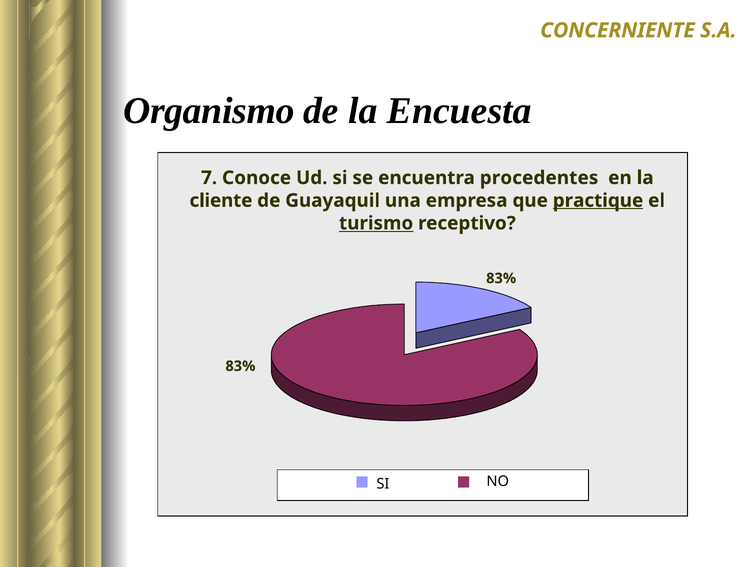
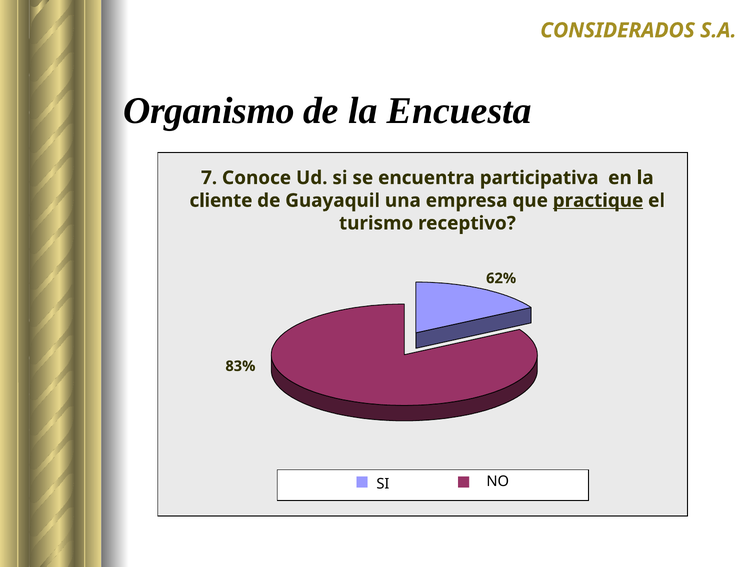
CONCERNIENTE: CONCERNIENTE -> CONSIDERADOS
procedentes: procedentes -> participativa
turismo underline: present -> none
83% at (501, 278): 83% -> 62%
